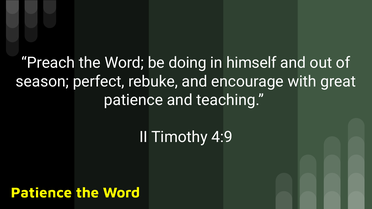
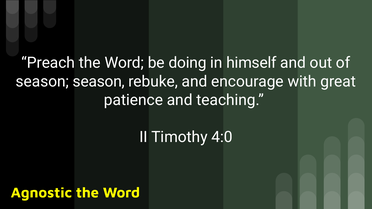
season perfect: perfect -> season
4:9: 4:9 -> 4:0
Patience at (41, 193): Patience -> Agnostic
